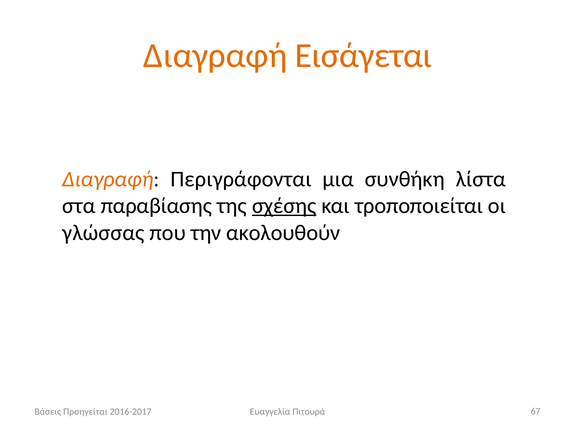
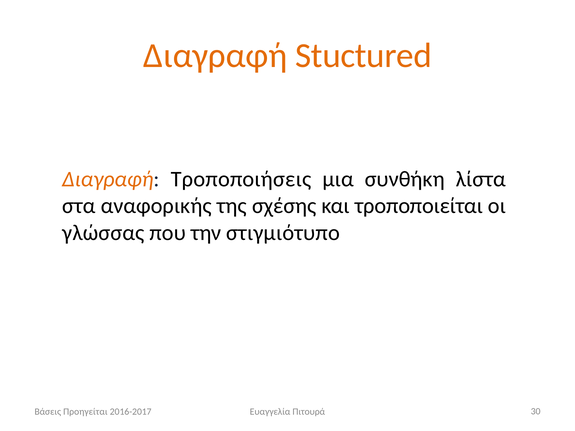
Εισάγεται: Εισάγεται -> Stuctured
Περιγράφονται: Περιγράφονται -> Τροποποιήσεις
παραβίασης: παραβίασης -> αναφορικής
σχέσης underline: present -> none
ακολουθούν: ακολουθούν -> στιγμιότυπο
67: 67 -> 30
